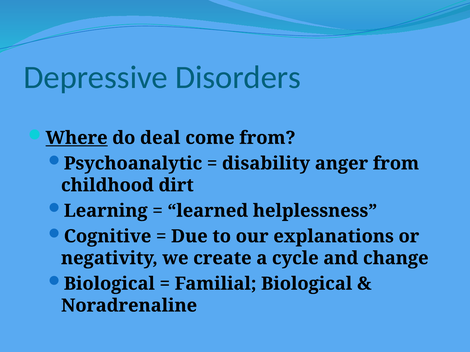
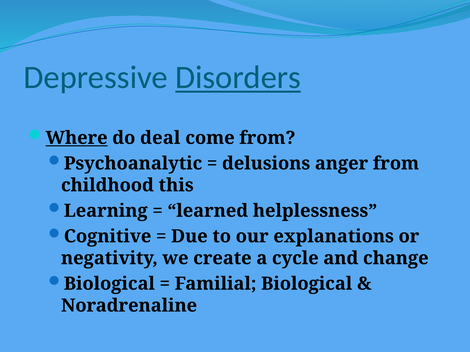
Disorders underline: none -> present
disability: disability -> delusions
dirt: dirt -> this
